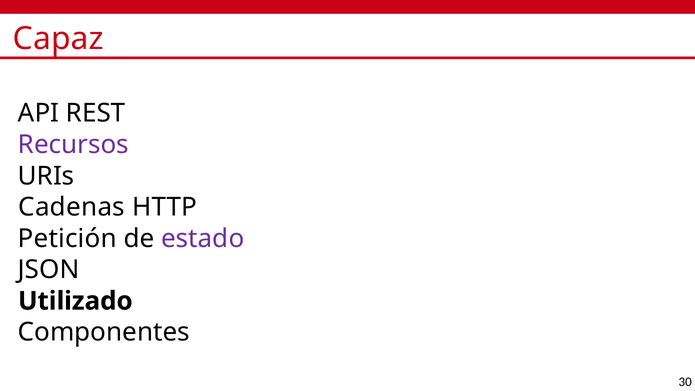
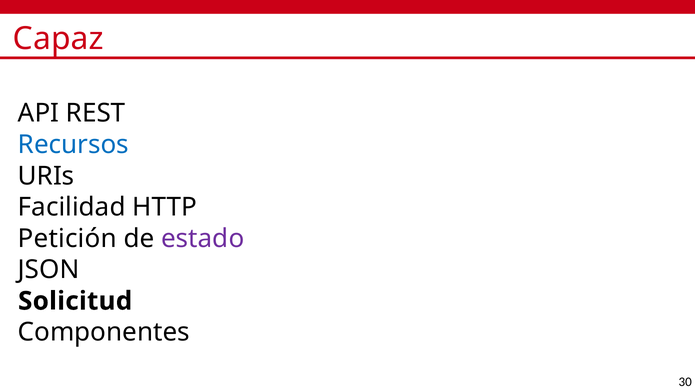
Recursos colour: purple -> blue
Cadenas: Cadenas -> Facilidad
Utilizado: Utilizado -> Solicitud
